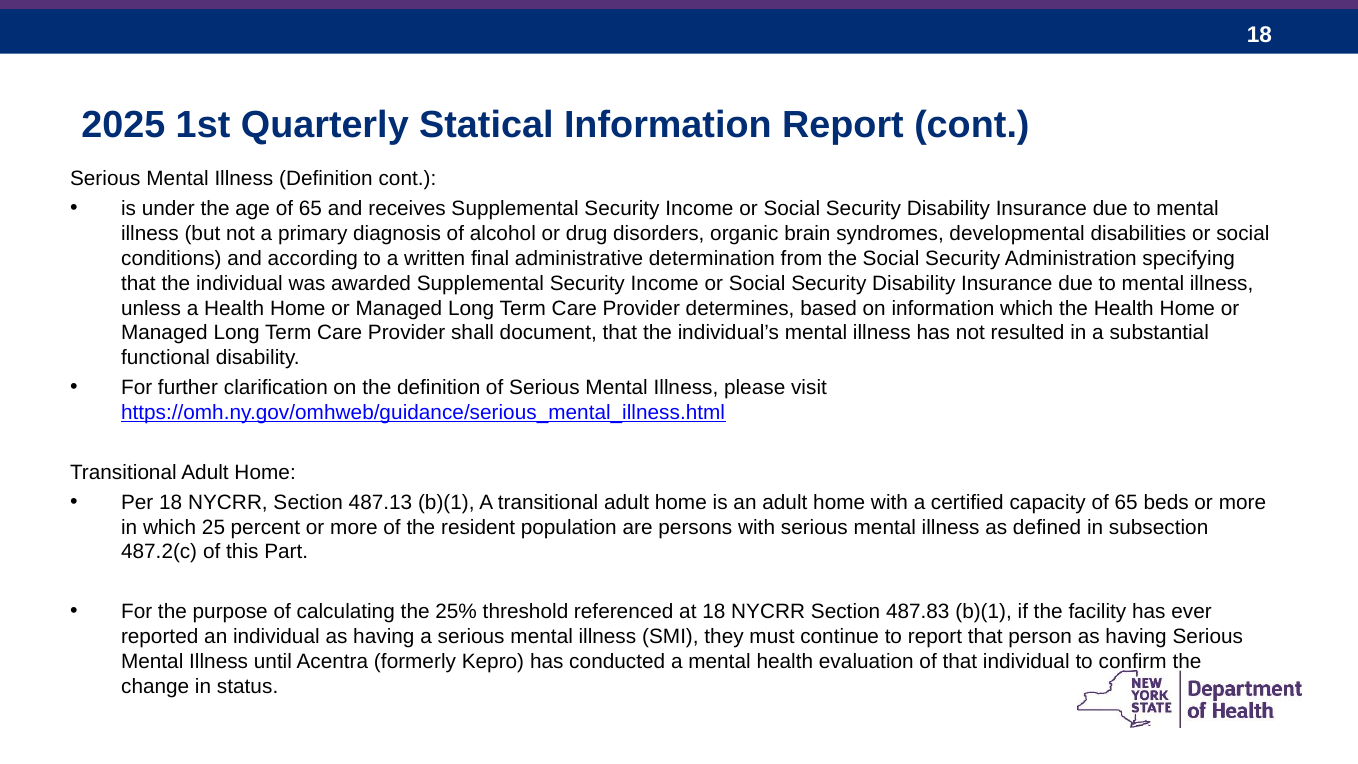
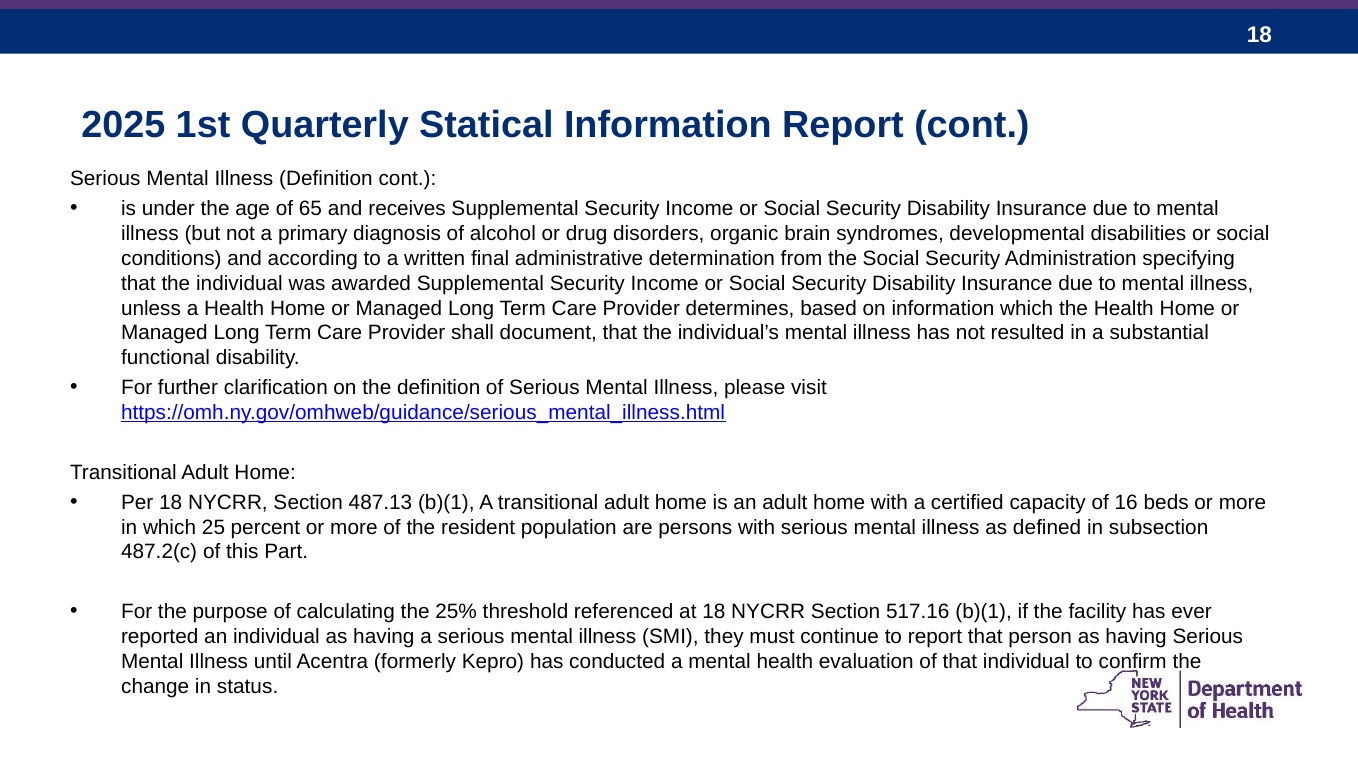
capacity of 65: 65 -> 16
487.83: 487.83 -> 517.16
